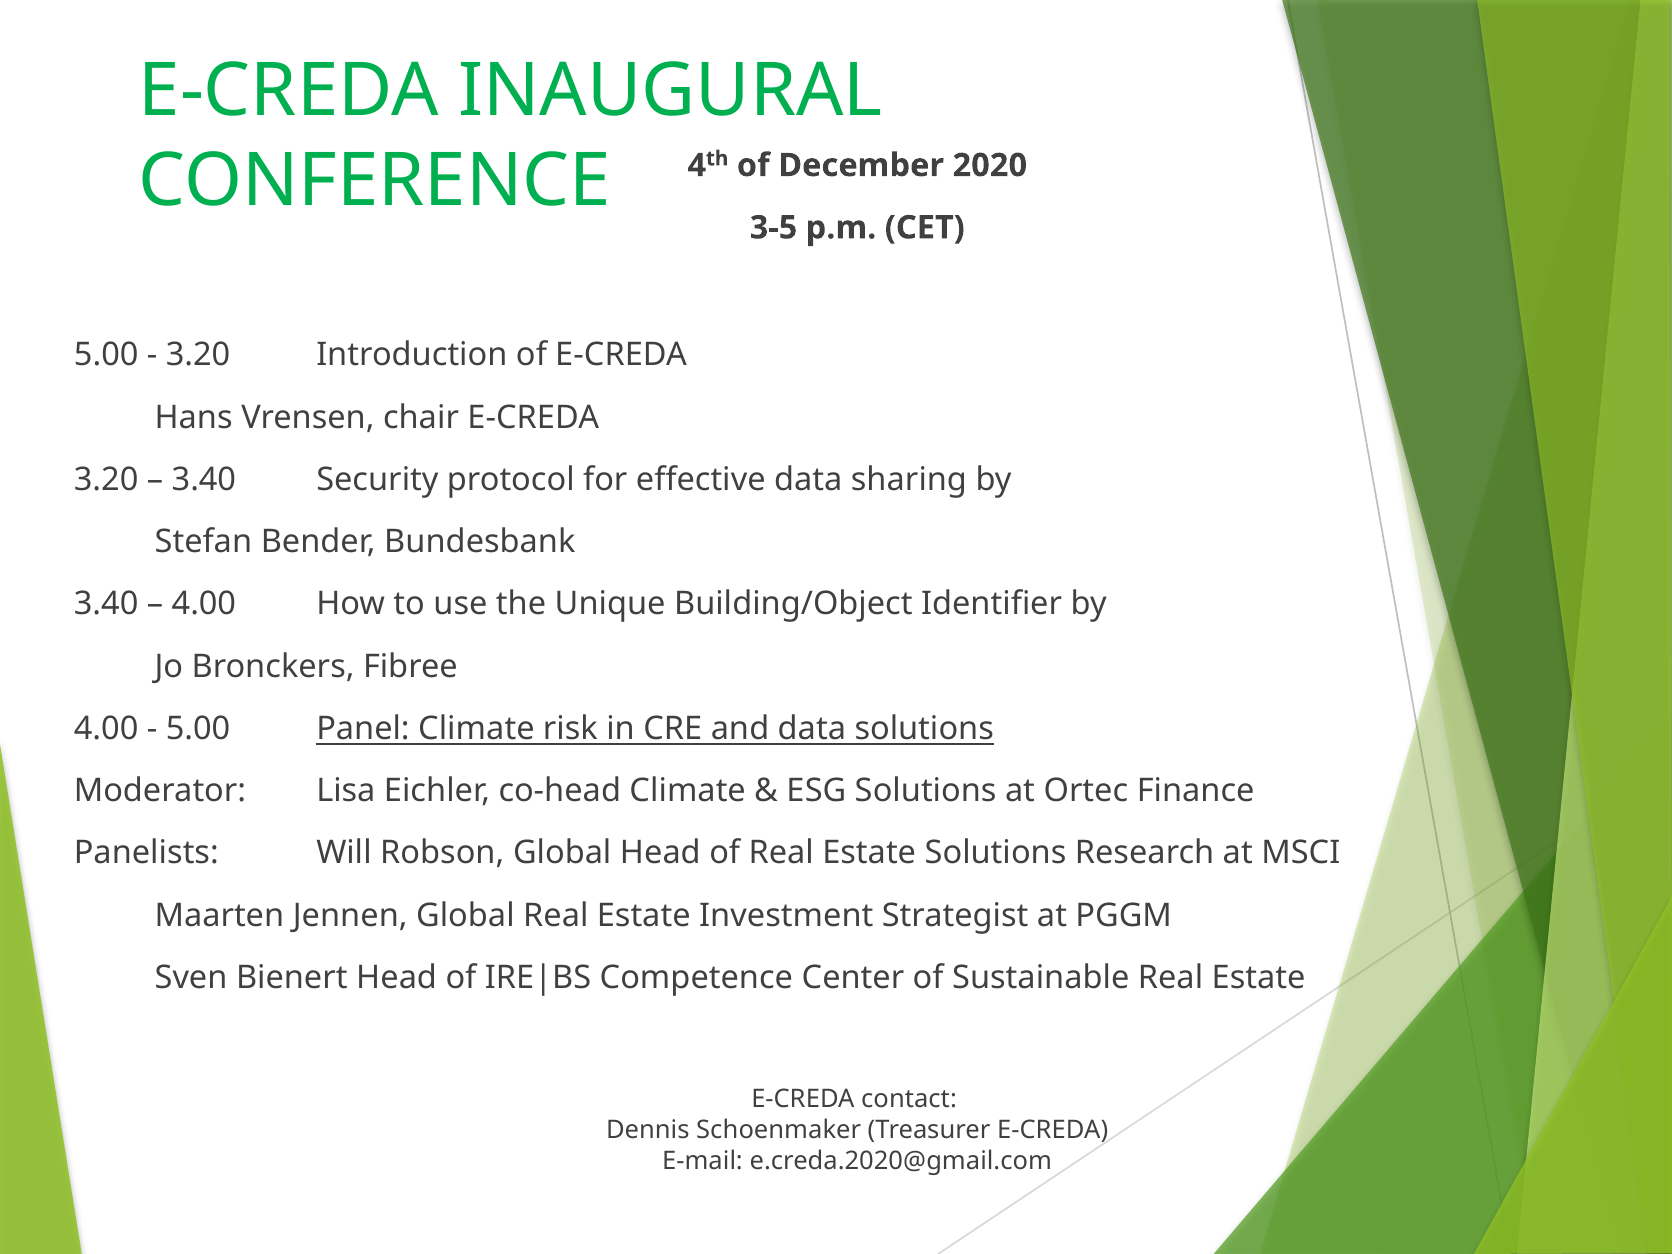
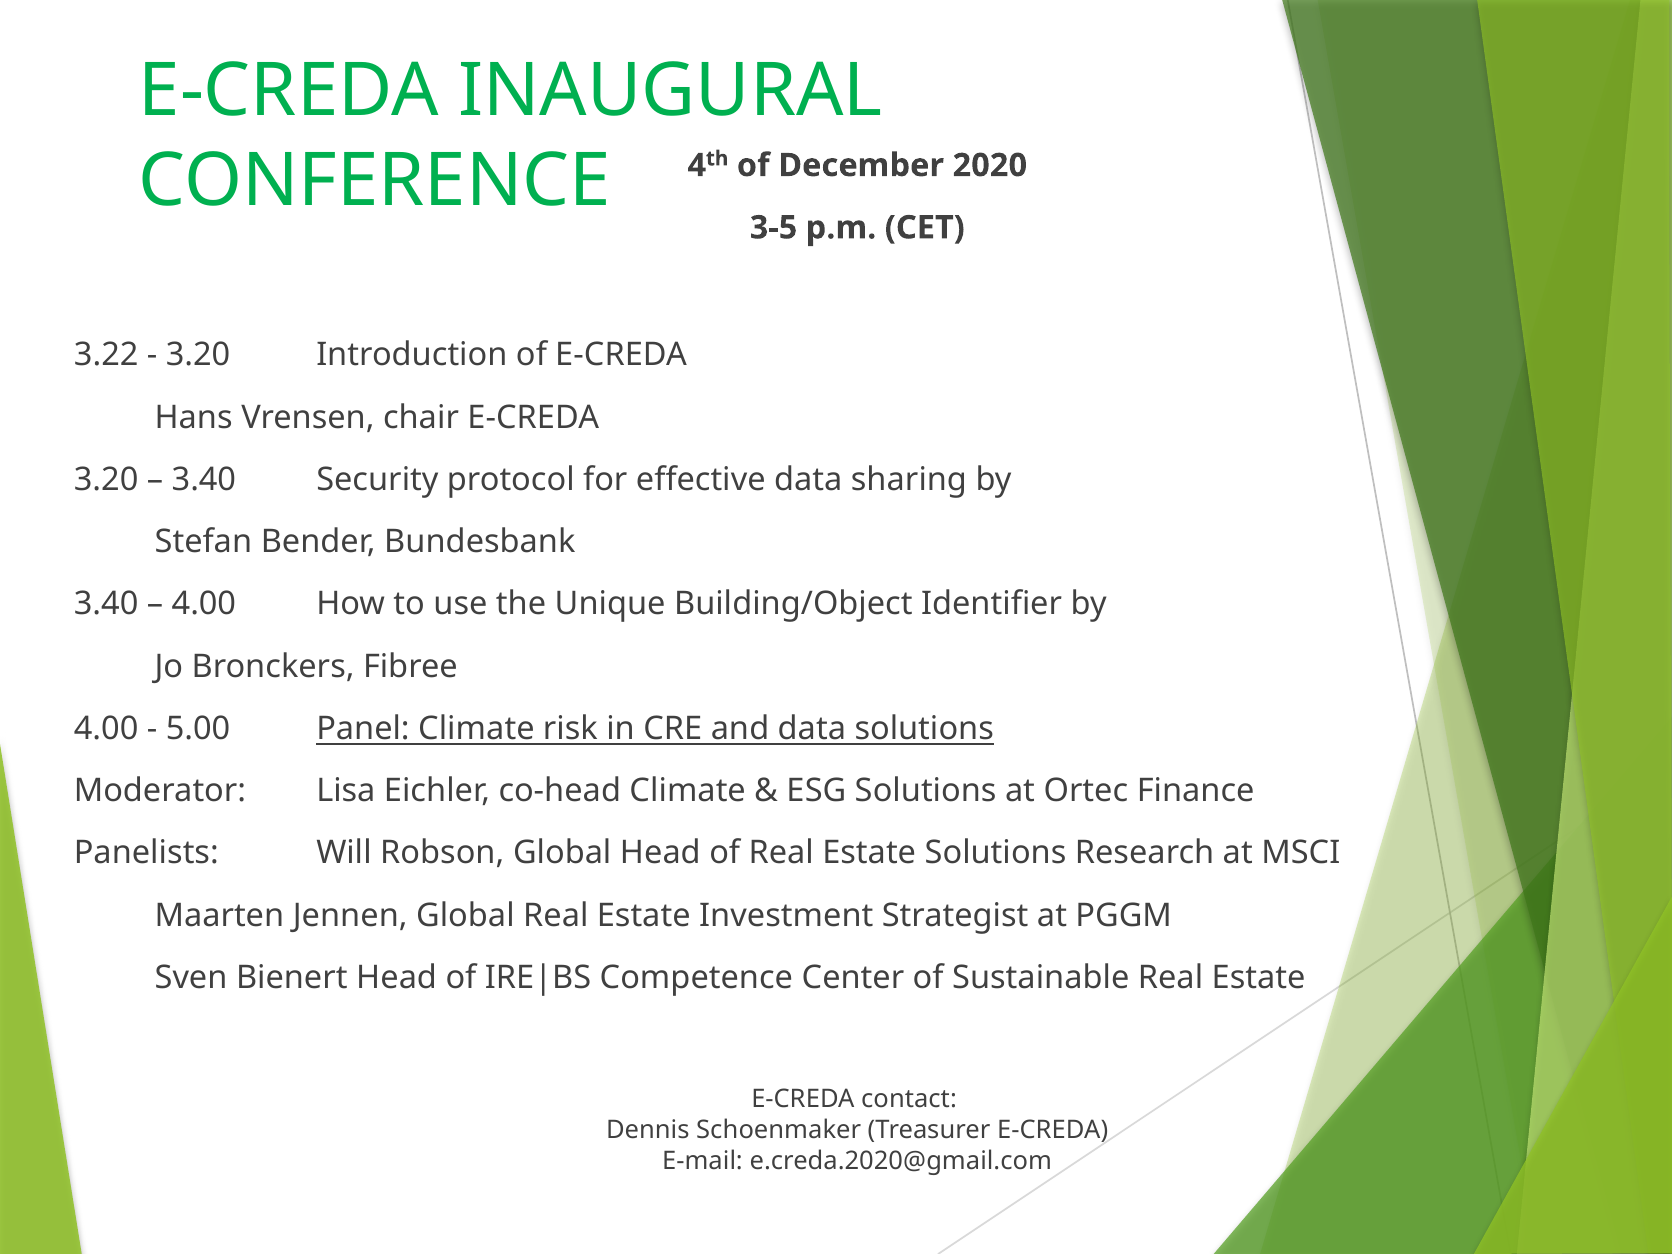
5.00 at (106, 355): 5.00 -> 3.22
